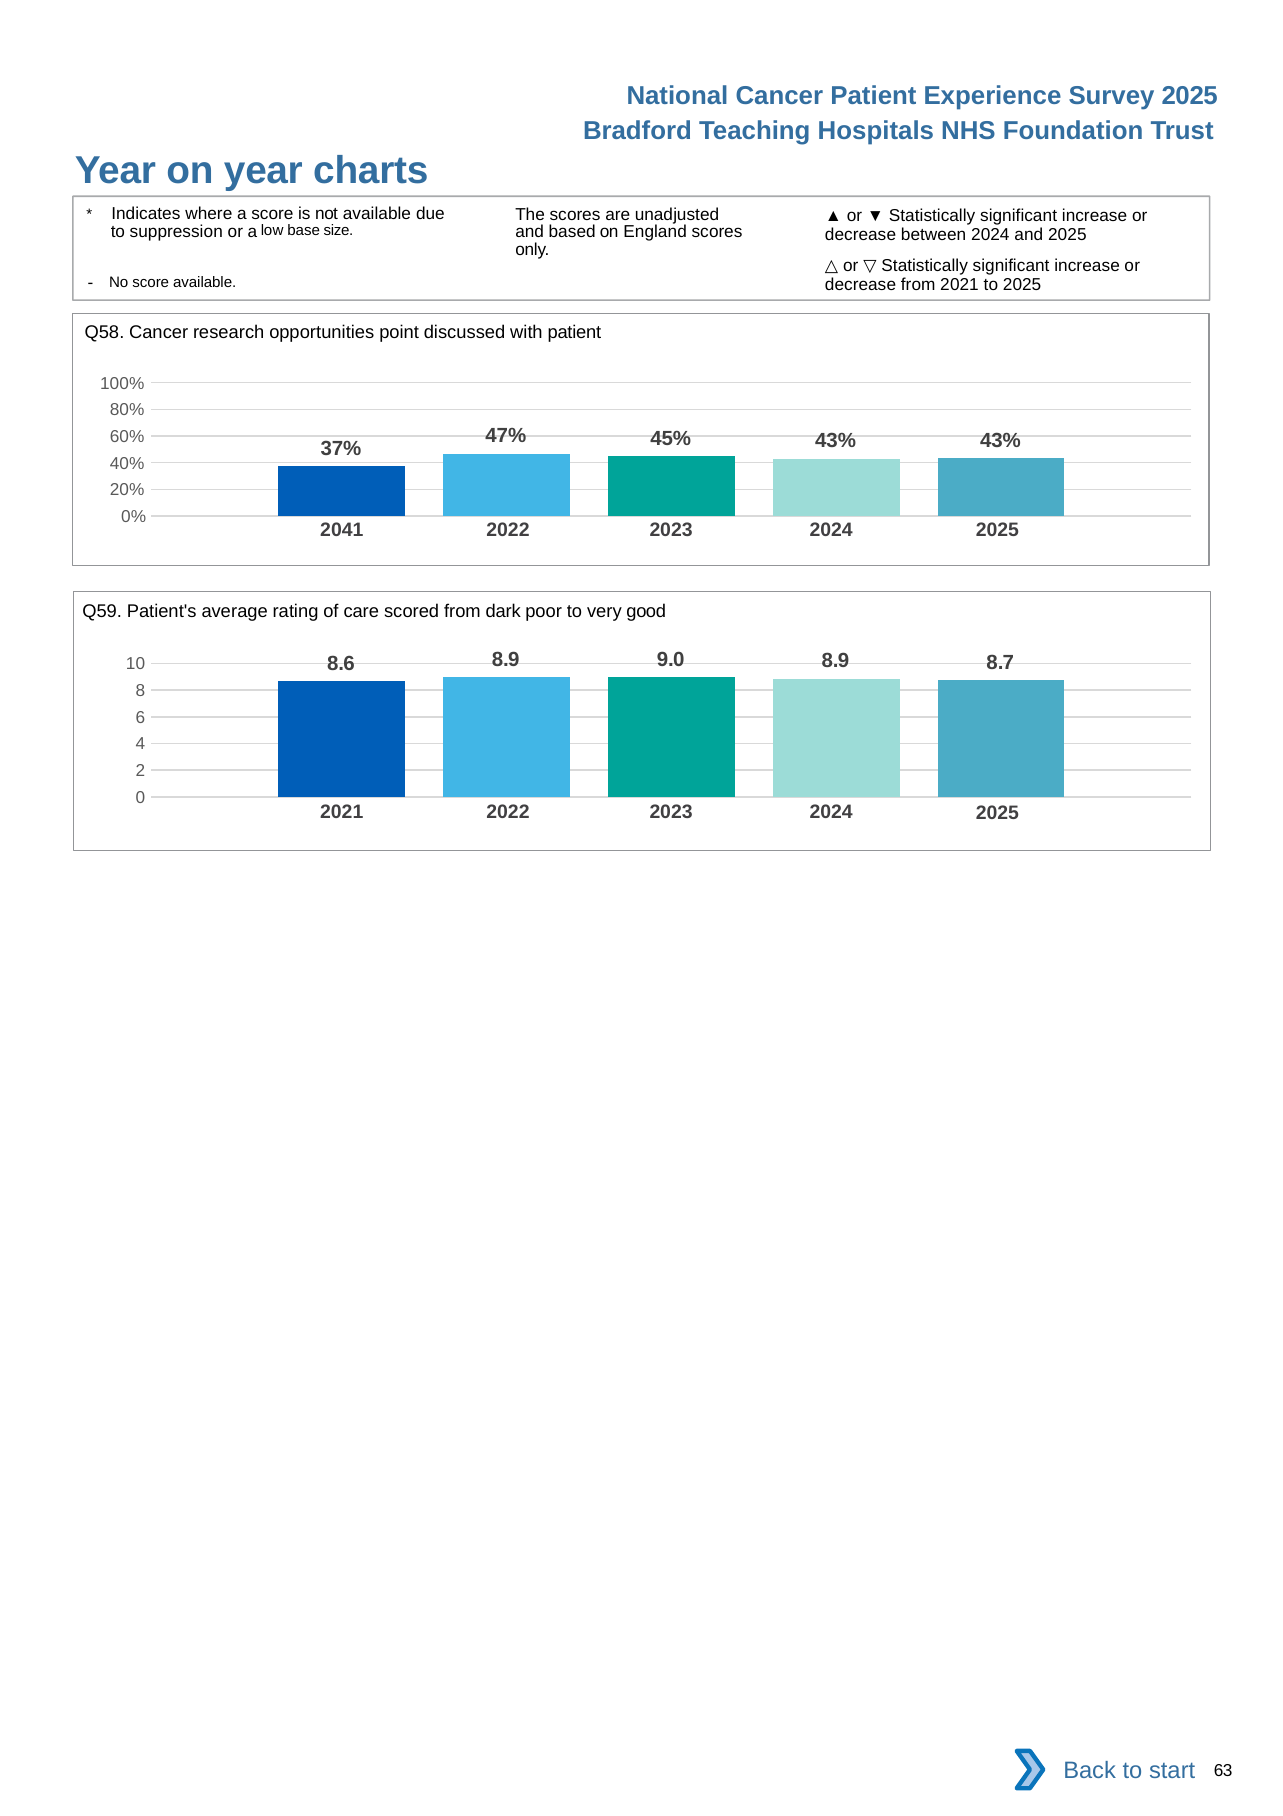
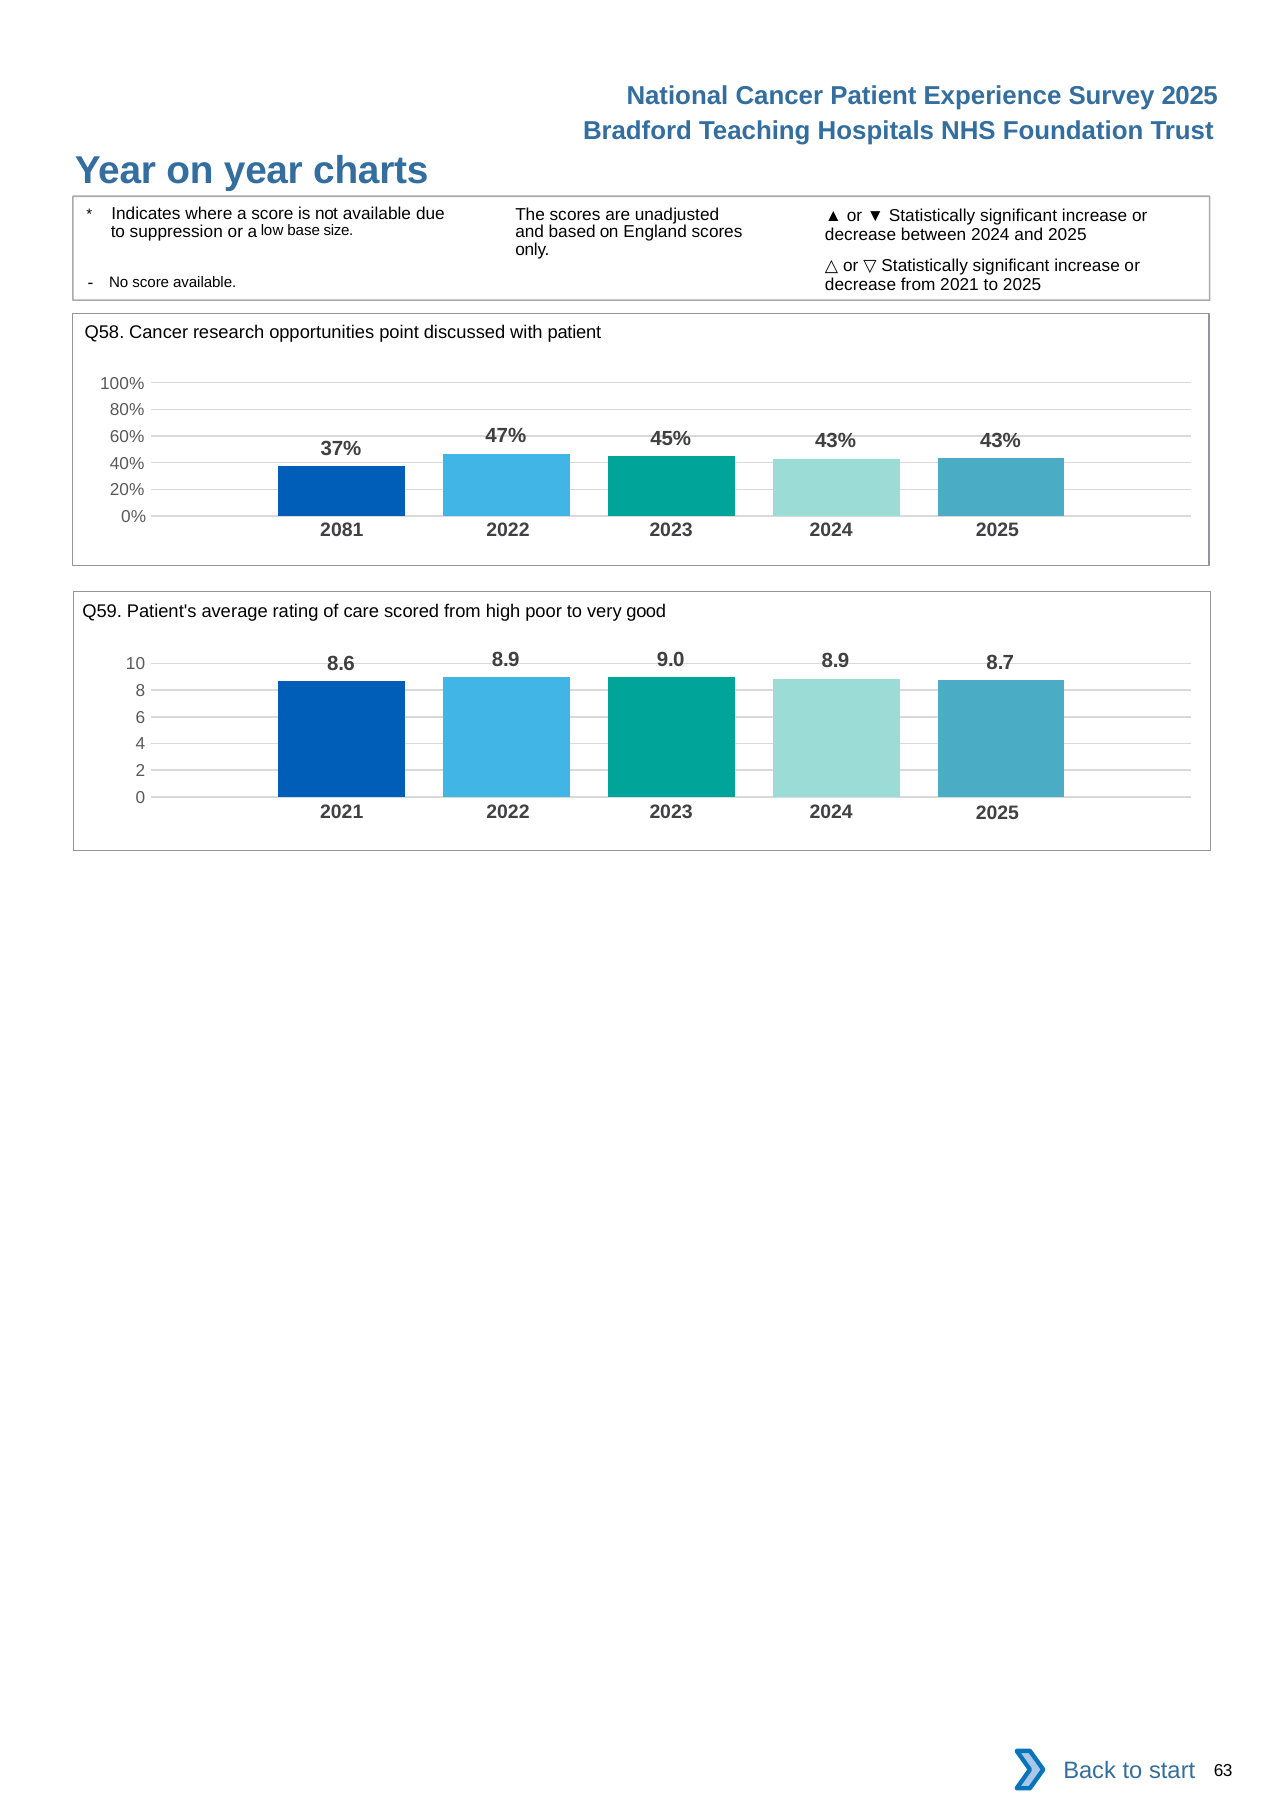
2041: 2041 -> 2081
dark: dark -> high
